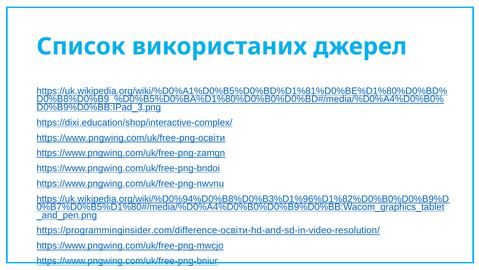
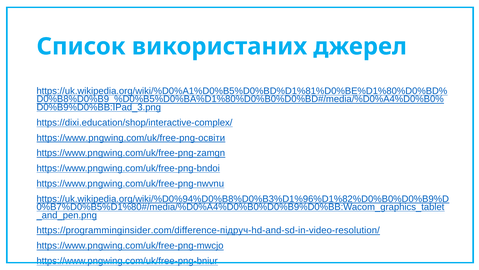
https://programminginsider.com/difference-освіти-hd-and-sd-in-video-resolution/: https://programminginsider.com/difference-освіти-hd-and-sd-in-video-resolution/ -> https://programminginsider.com/difference-підруч-hd-and-sd-in-video-resolution/
